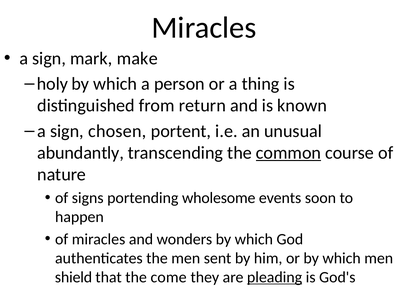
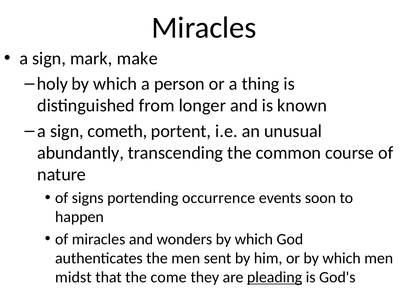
return: return -> longer
chosen: chosen -> cometh
common underline: present -> none
wholesome: wholesome -> occurrence
shield: shield -> midst
